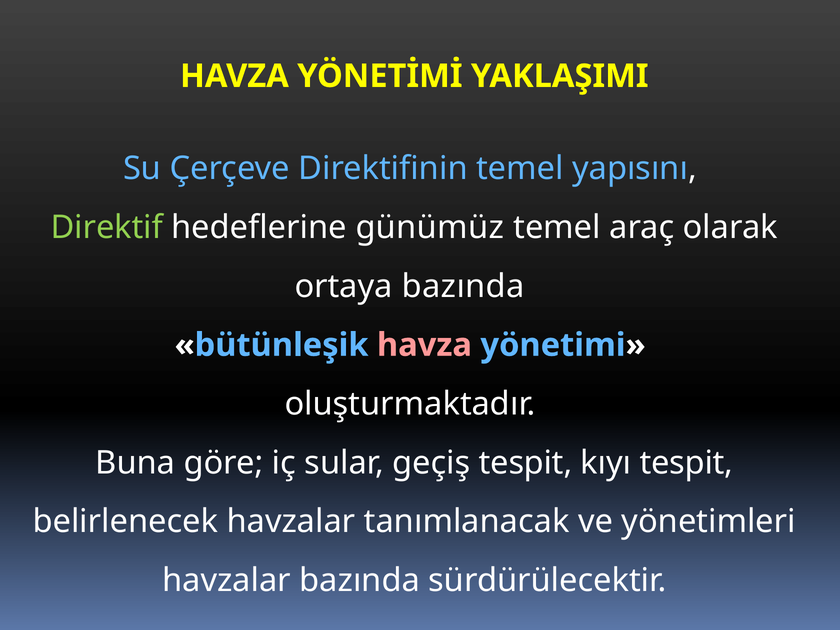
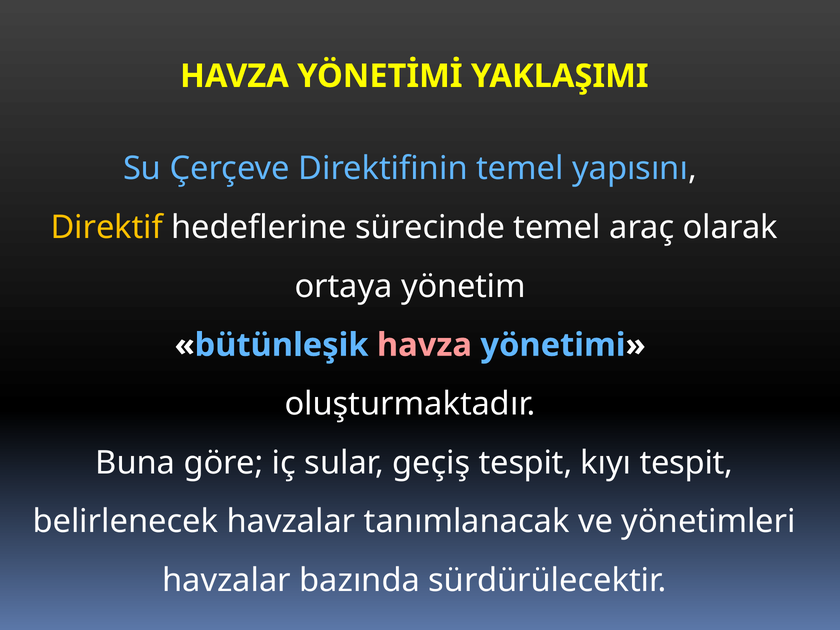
Direktif colour: light green -> yellow
günümüz: günümüz -> sürecinde
ortaya bazında: bazında -> yönetim
